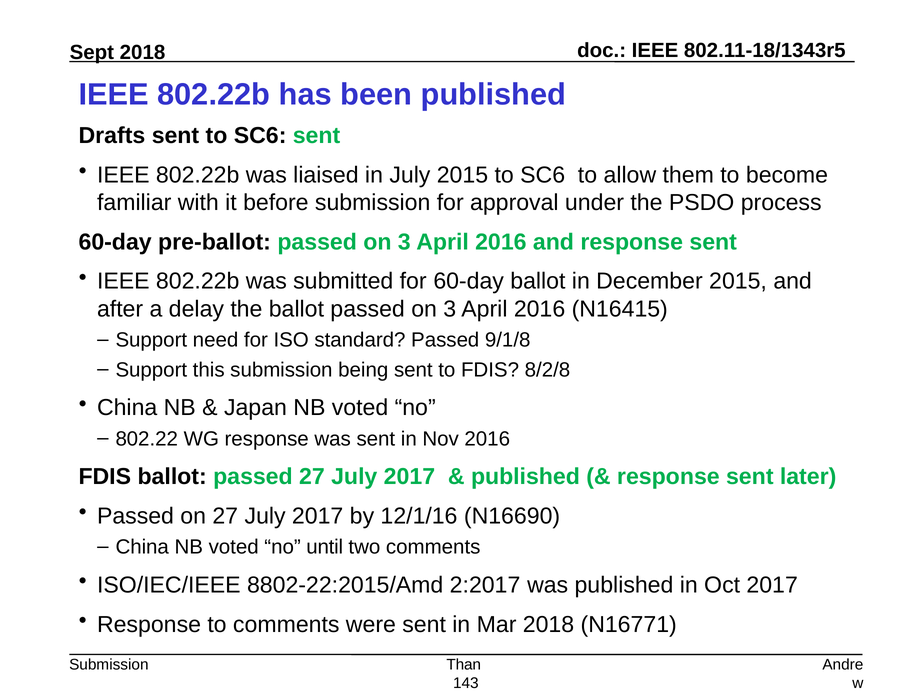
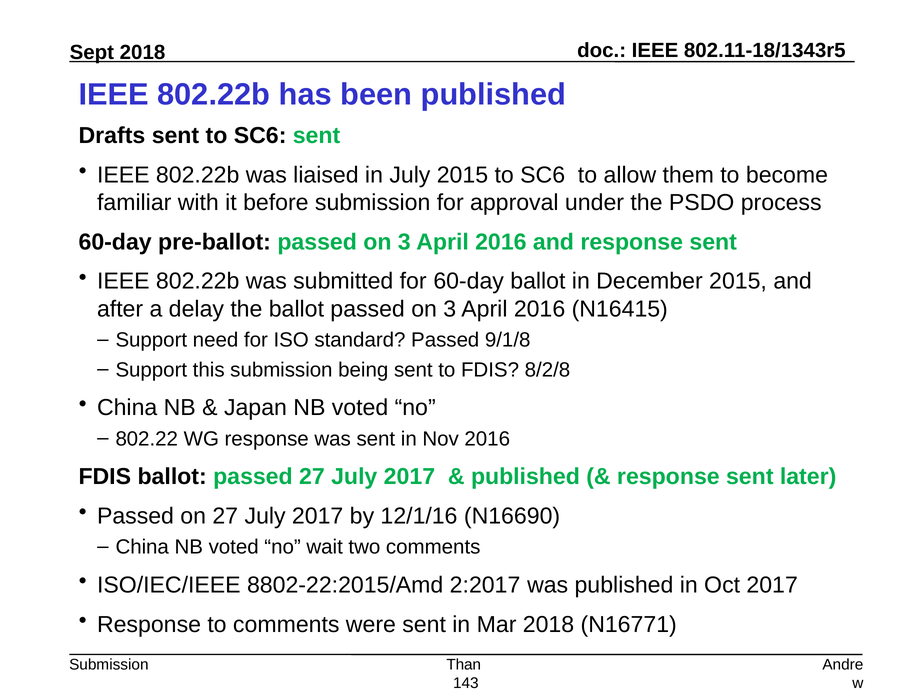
until: until -> wait
